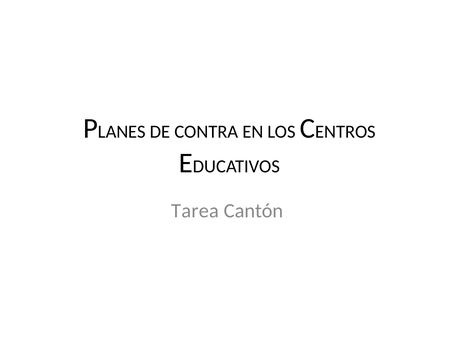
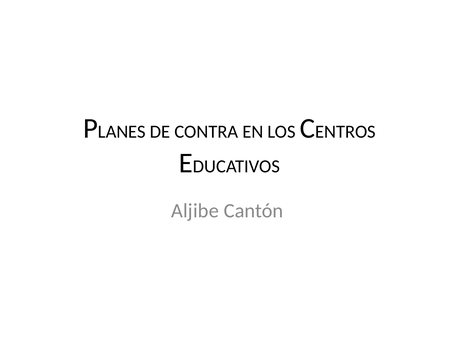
Tarea: Tarea -> Aljibe
